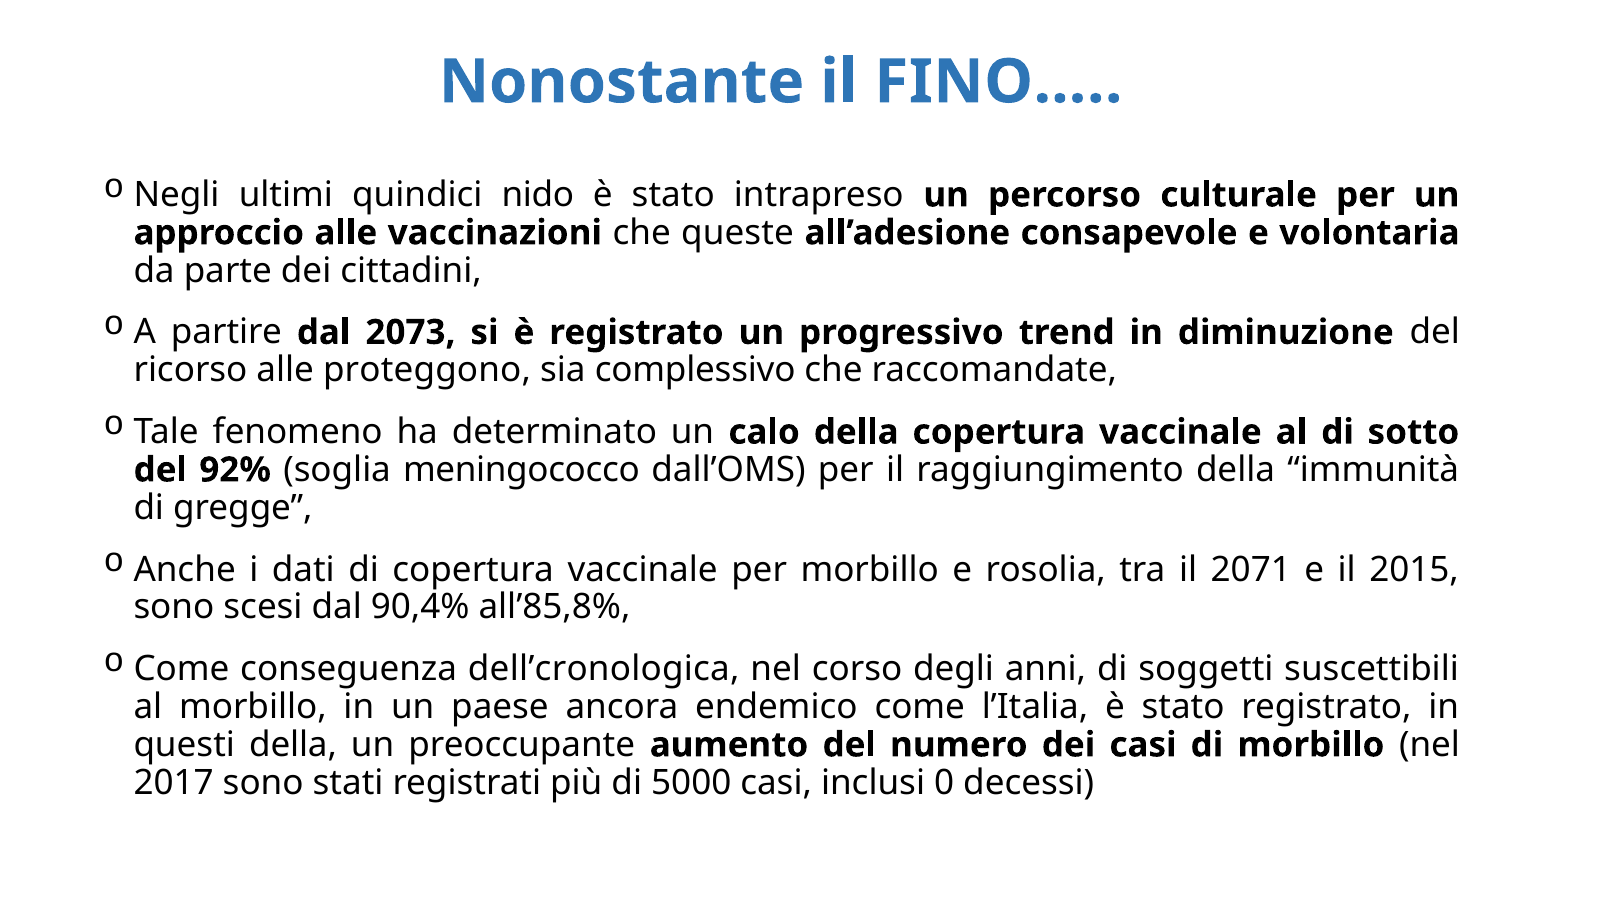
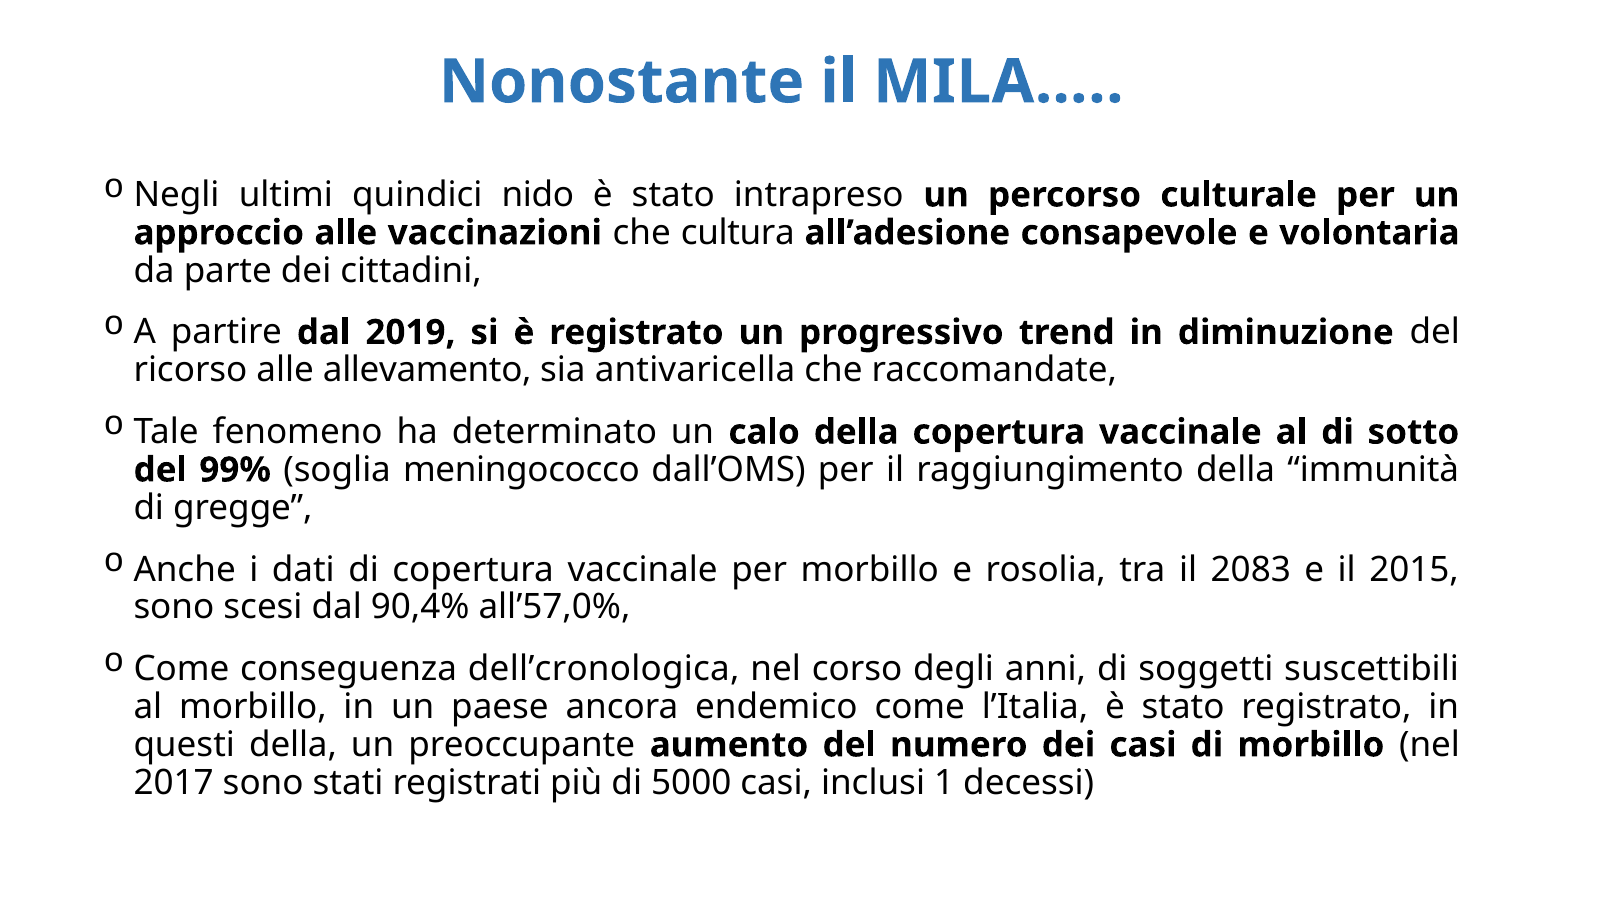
FINO…: FINO… -> MILA…
queste: queste -> cultura
2073: 2073 -> 2019
proteggono: proteggono -> allevamento
complessivo: complessivo -> antivaricella
92%: 92% -> 99%
2071: 2071 -> 2083
all’85,8%: all’85,8% -> all’57,0%
0: 0 -> 1
